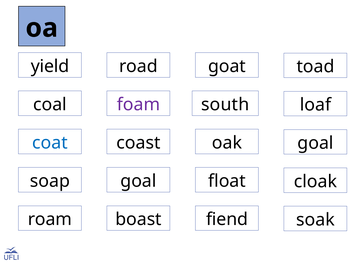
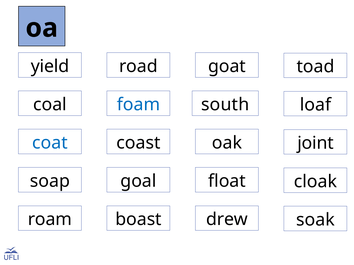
foam colour: purple -> blue
goal at (315, 143): goal -> joint
fiend: fiend -> drew
